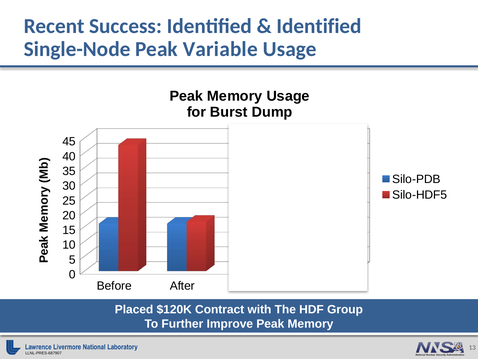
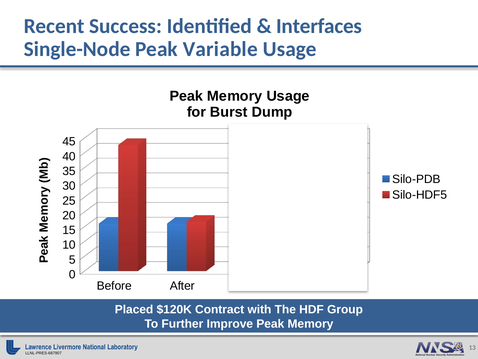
Identified at (319, 26): Identified -> Interfaces
